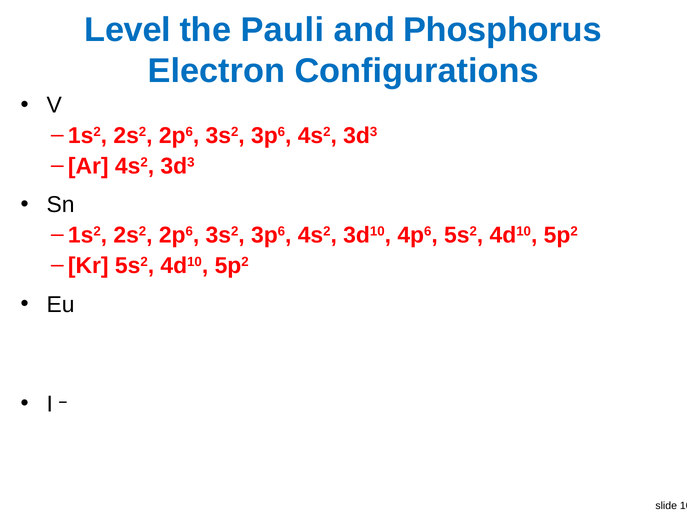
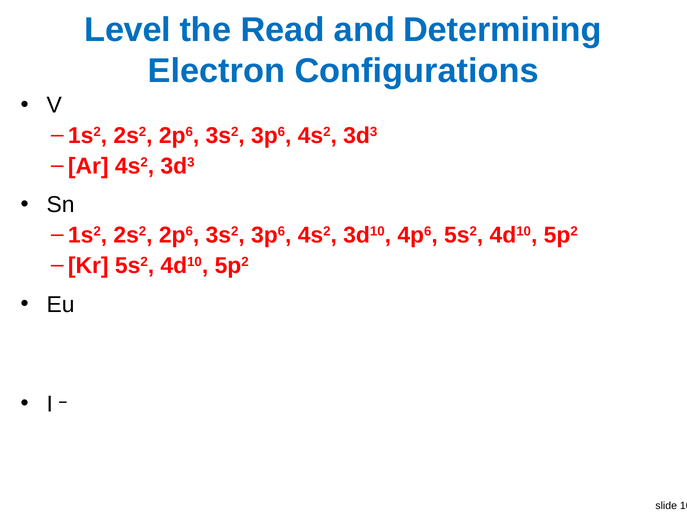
Pauli: Pauli -> Read
Phosphorus: Phosphorus -> Determining
